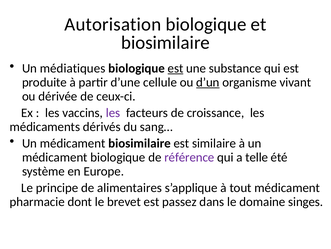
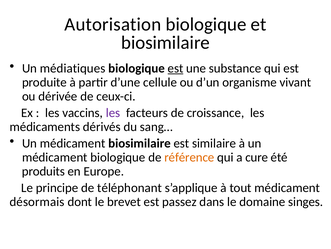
d’un underline: present -> none
référence colour: purple -> orange
telle: telle -> cure
système: système -> produits
alimentaires: alimentaires -> téléphonant
pharmacie: pharmacie -> désormais
